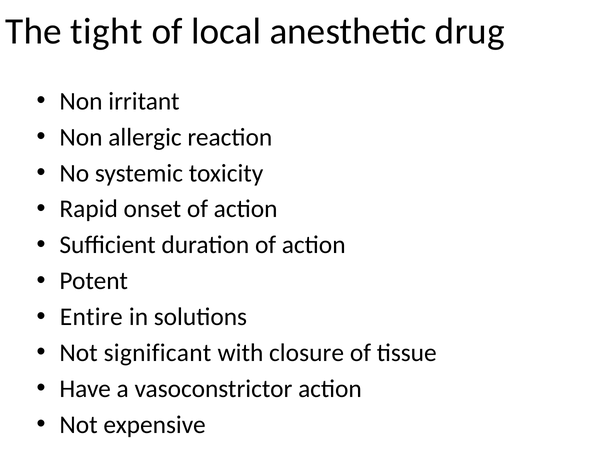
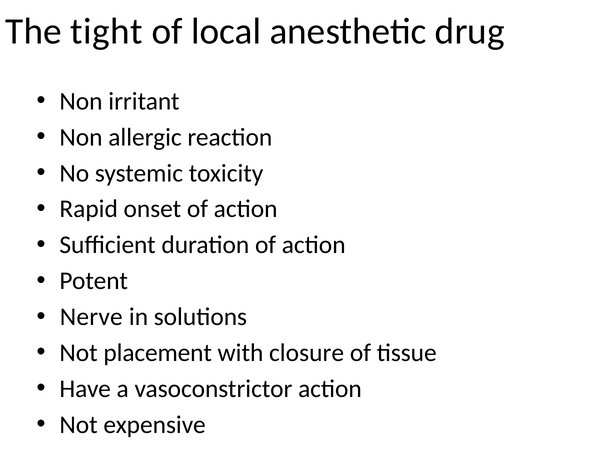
Entire: Entire -> Nerve
significant: significant -> placement
